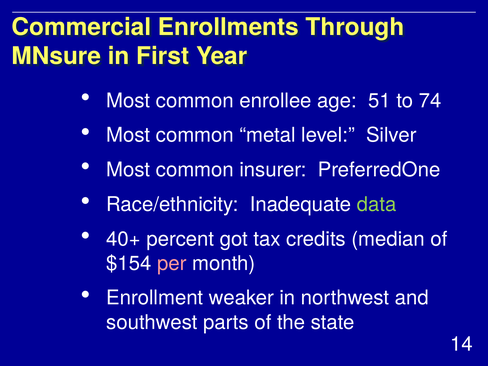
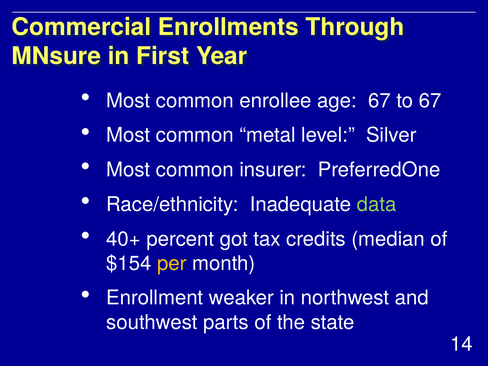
age 51: 51 -> 67
to 74: 74 -> 67
per colour: pink -> yellow
